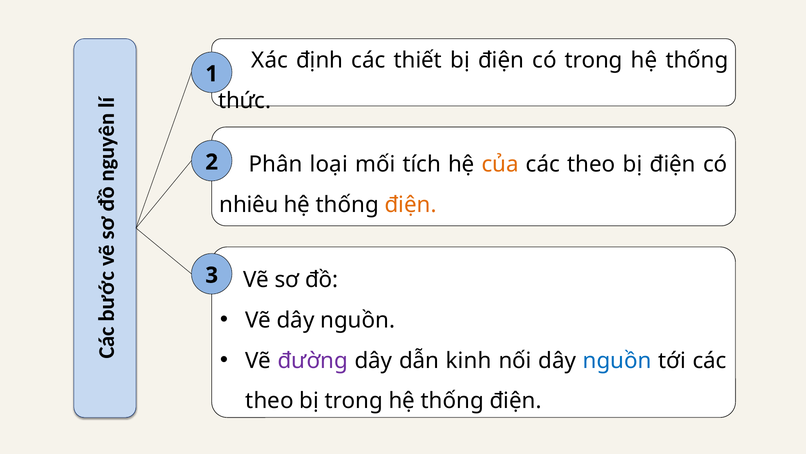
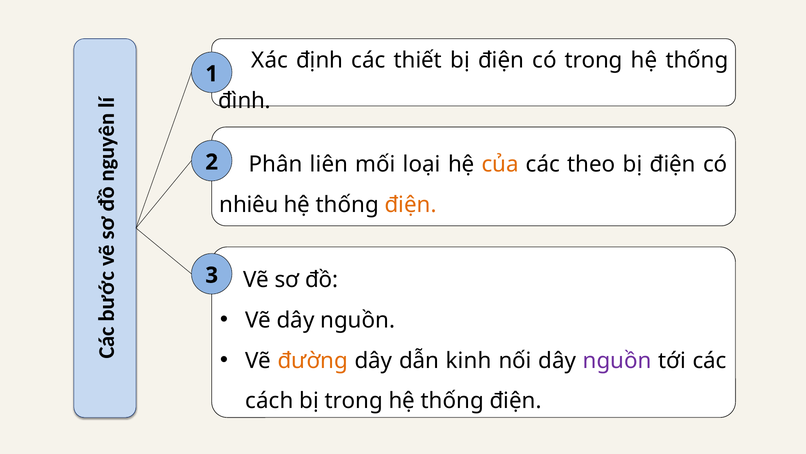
thức: thức -> đình
loại: loại -> liên
tích: tích -> loại
đường colour: purple -> orange
nguồn at (617, 360) colour: blue -> purple
theo at (269, 400): theo -> cách
